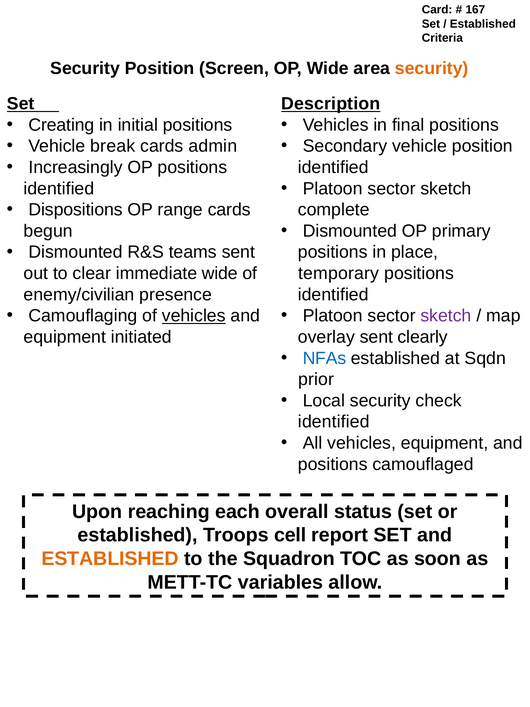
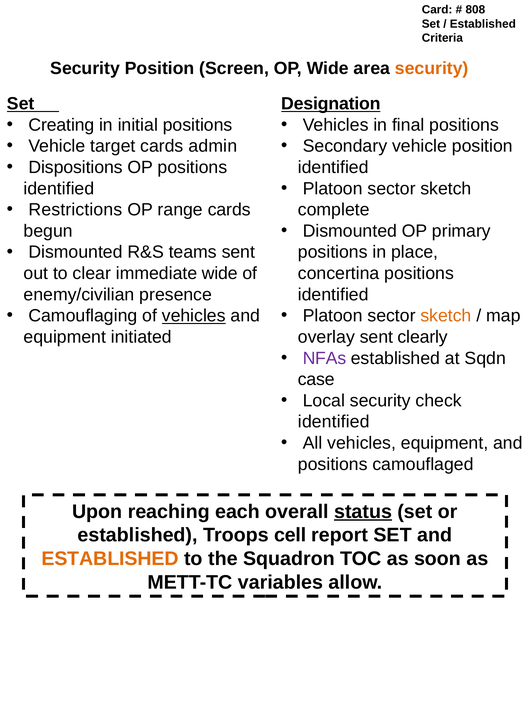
167: 167 -> 808
Description: Description -> Designation
break: break -> target
Increasingly: Increasingly -> Dispositions
Dispositions: Dispositions -> Restrictions
temporary: temporary -> concertina
sketch at (446, 316) colour: purple -> orange
NFAs colour: blue -> purple
prior: prior -> case
status underline: none -> present
